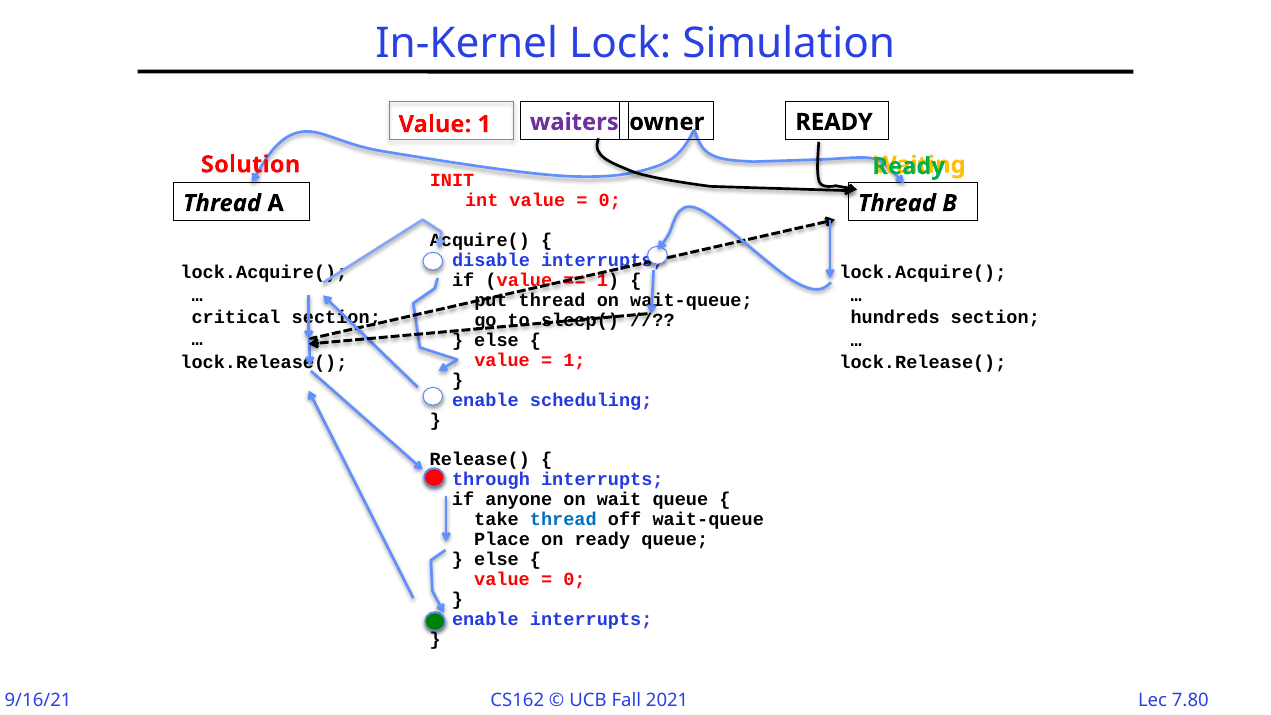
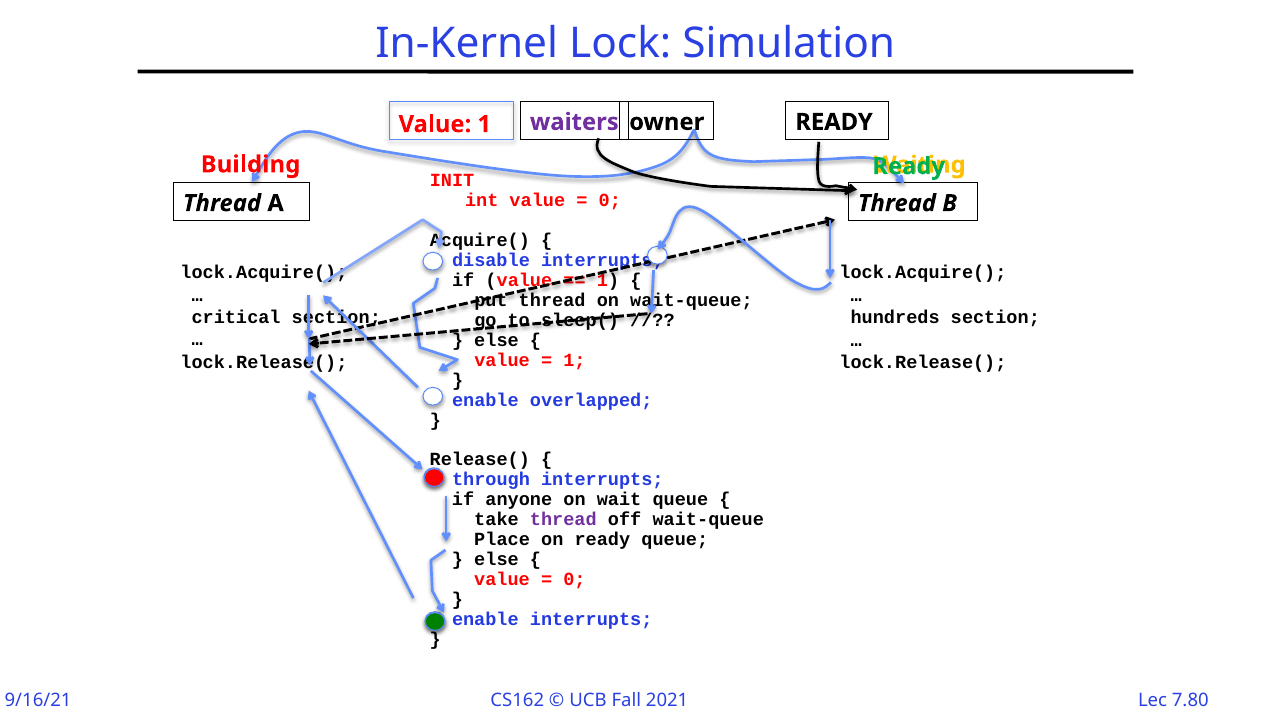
Solution: Solution -> Building
scheduling: scheduling -> overlapped
thread at (563, 520) colour: blue -> purple
